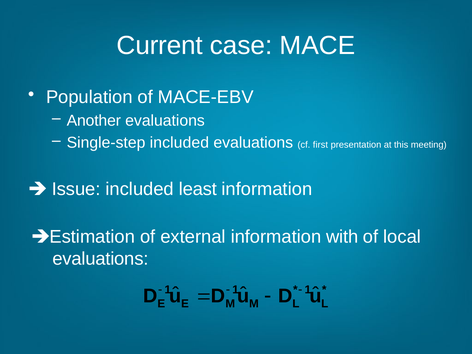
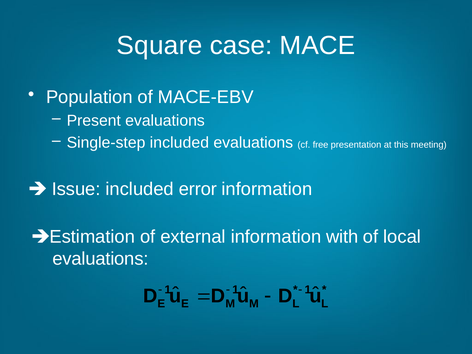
Current: Current -> Square
Another: Another -> Present
first: first -> free
least: least -> error
